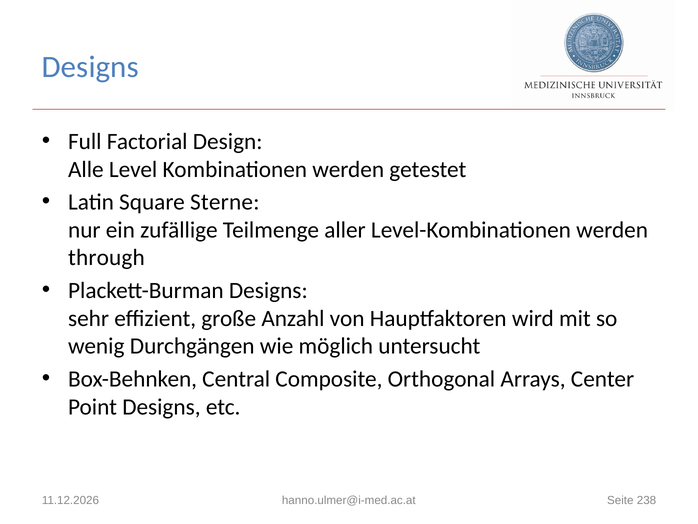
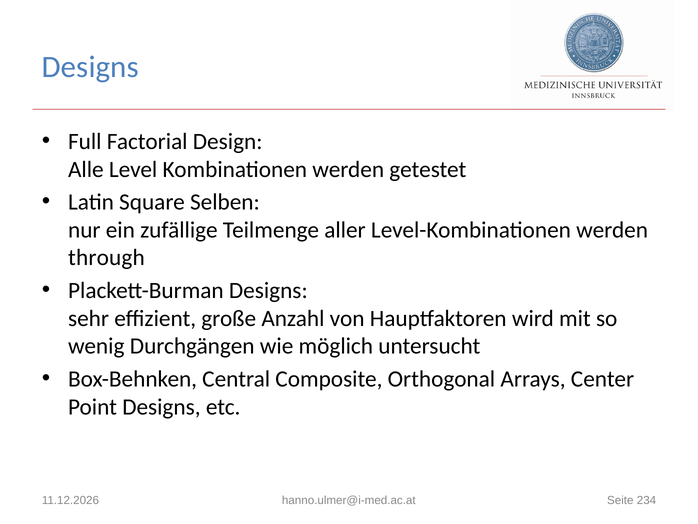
Sterne: Sterne -> Selben
238: 238 -> 234
